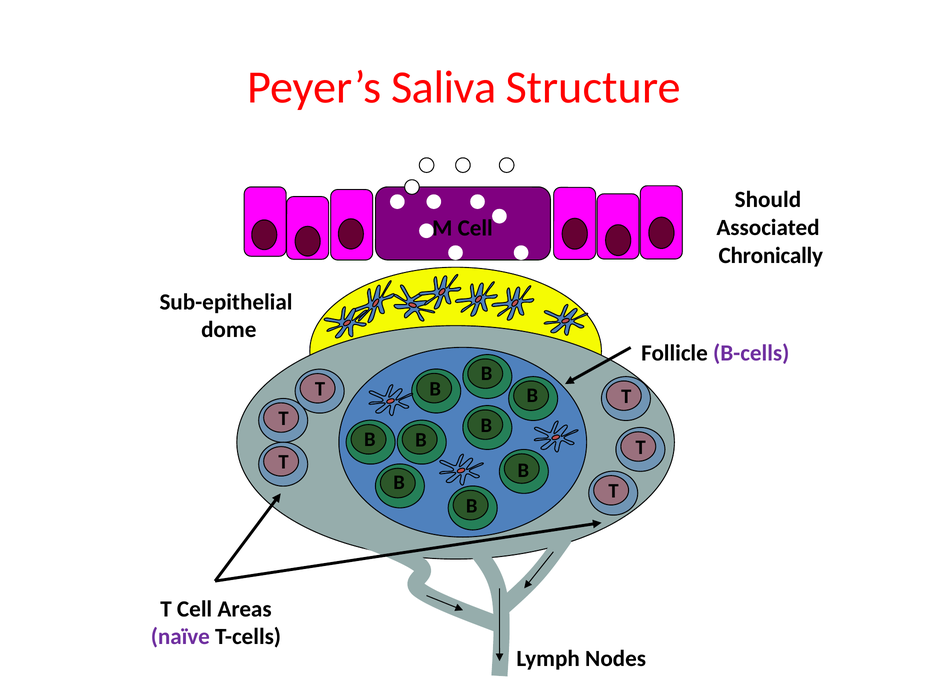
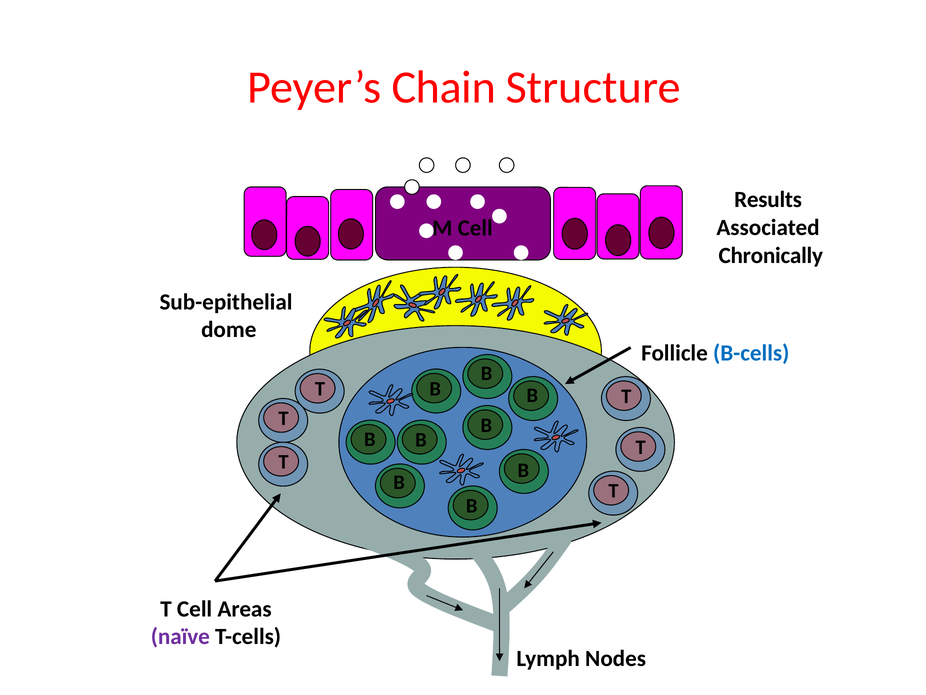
Saliva: Saliva -> Chain
Should: Should -> Results
B-cells colour: purple -> blue
